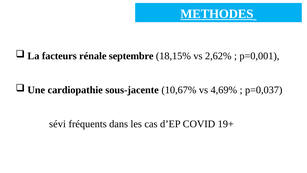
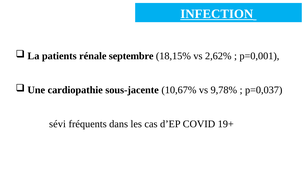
METHODES: METHODES -> INFECTION
facteurs: facteurs -> patients
4,69%: 4,69% -> 9,78%
